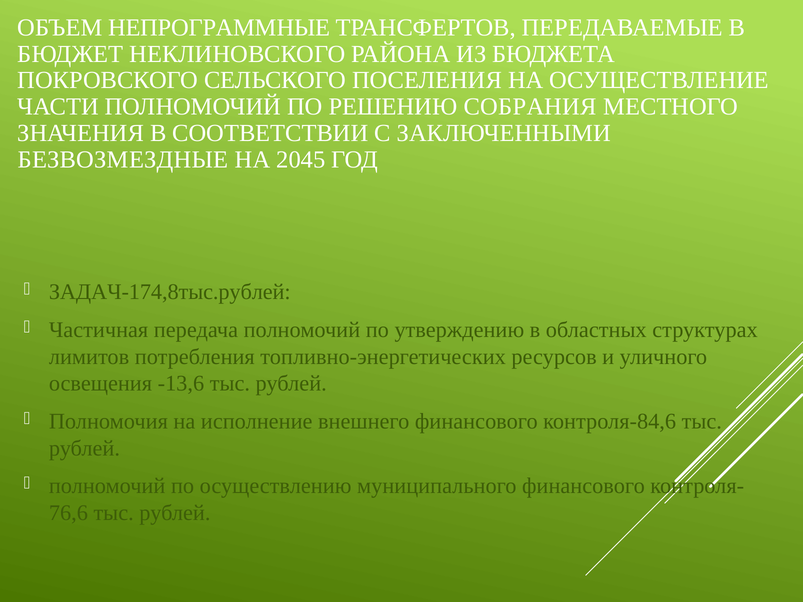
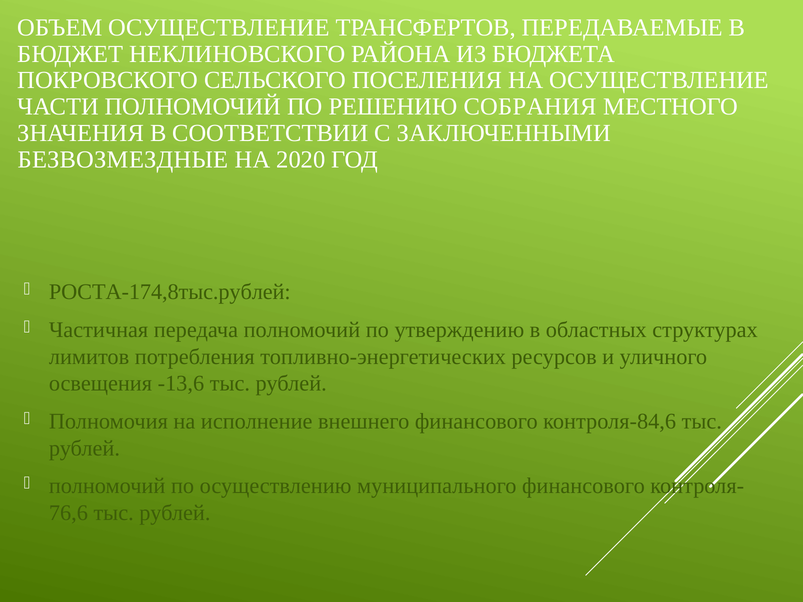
ОБЪЕМ НЕПРОГРАММНЫЕ: НЕПРОГРАММНЫЕ -> ОСУЩЕСТВЛЕНИЕ
2045: 2045 -> 2020
ЗАДАЧ-174,8тыс.рублей: ЗАДАЧ-174,8тыс.рублей -> РОСТА-174,8тыс.рублей
